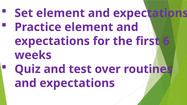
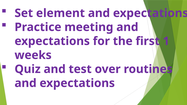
Practice element: element -> meeting
6: 6 -> 1
